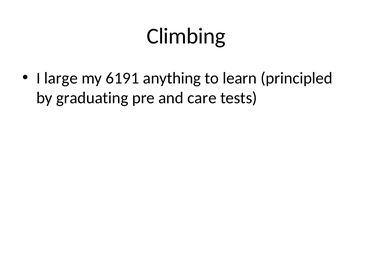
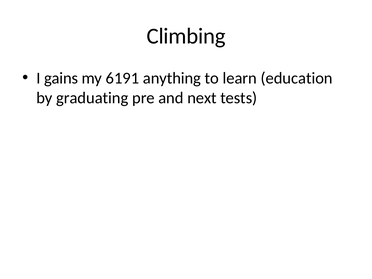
large: large -> gains
principled: principled -> education
care: care -> next
